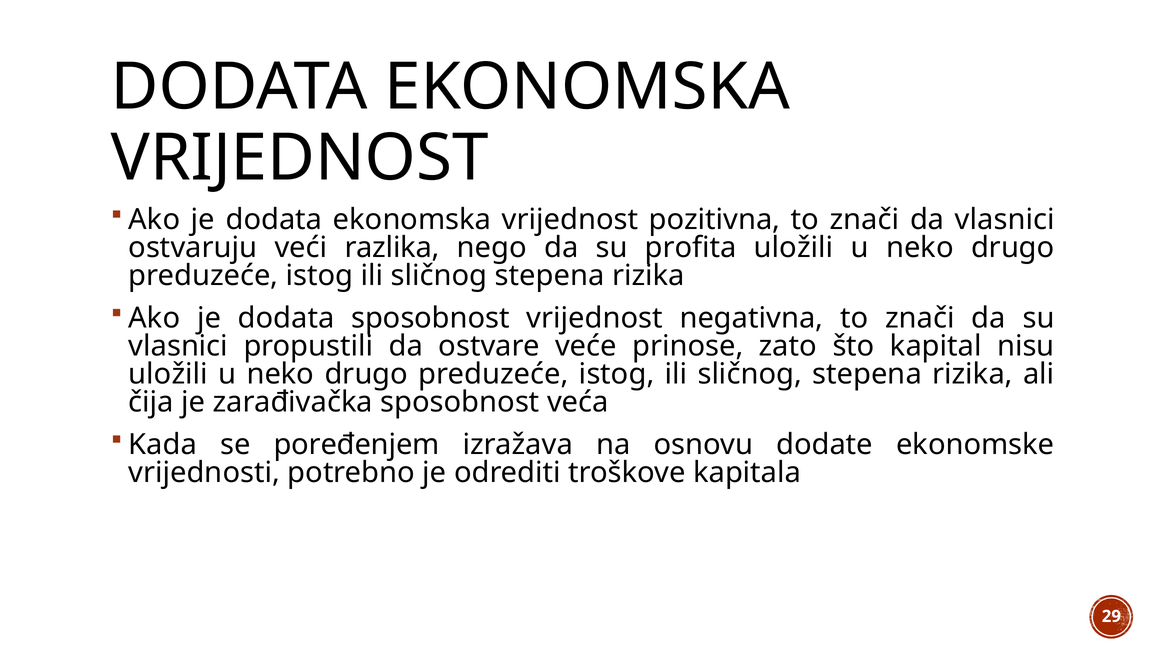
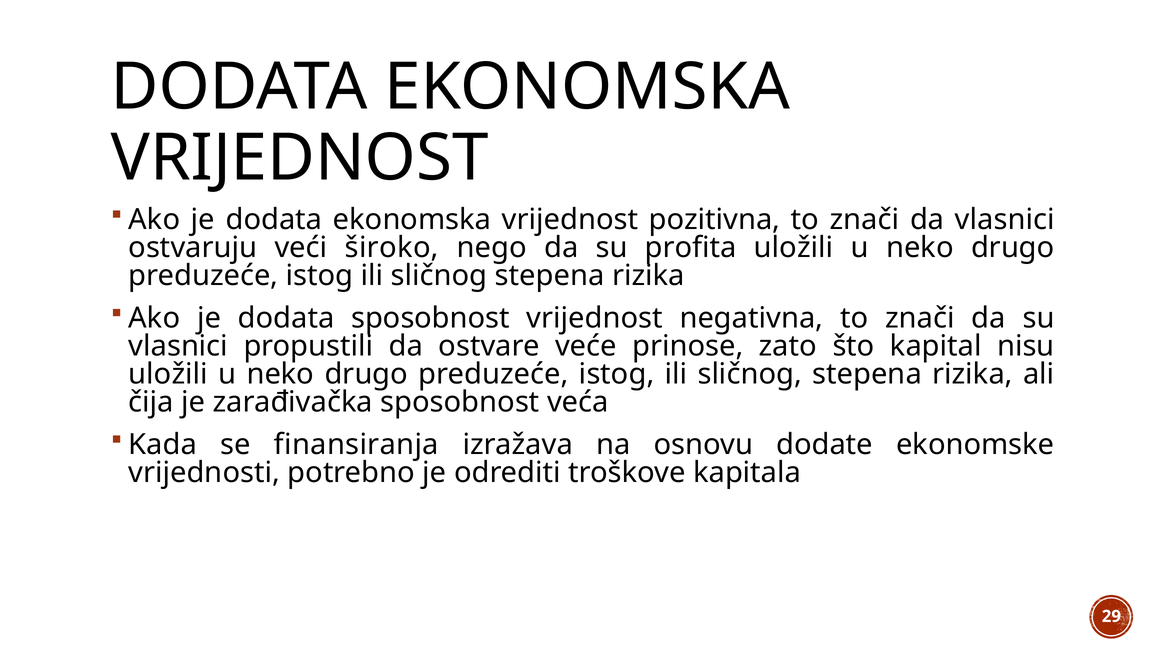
razlika: razlika -> široko
poređenjem: poređenjem -> finansiranja
